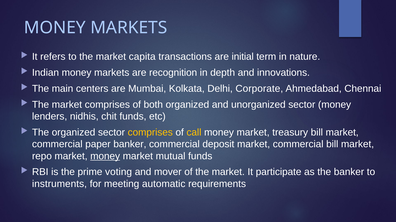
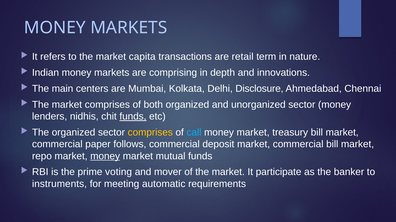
initial: initial -> retail
recognition: recognition -> comprising
Corporate: Corporate -> Disclosure
funds at (133, 117) underline: none -> present
call colour: yellow -> light blue
paper banker: banker -> follows
